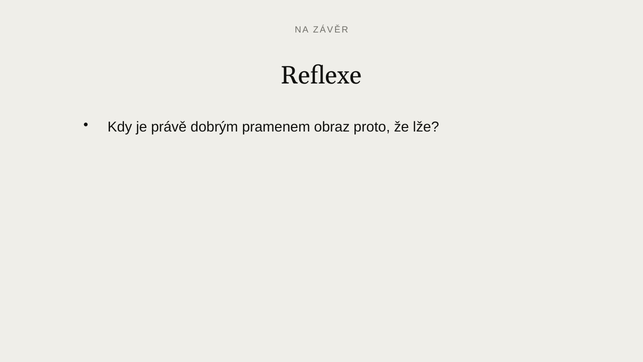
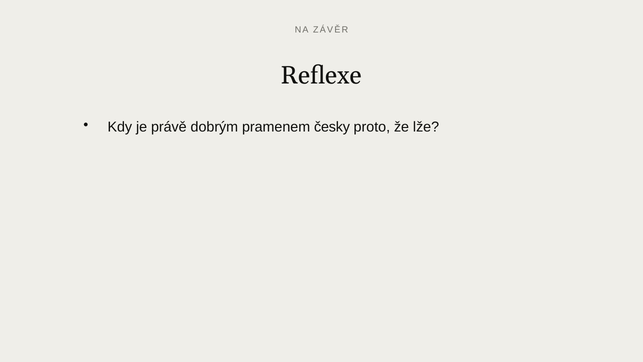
obraz: obraz -> česky
